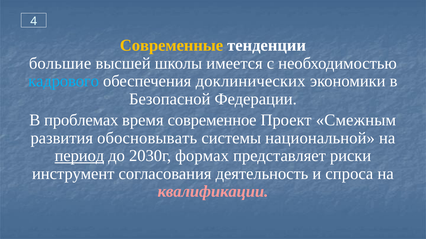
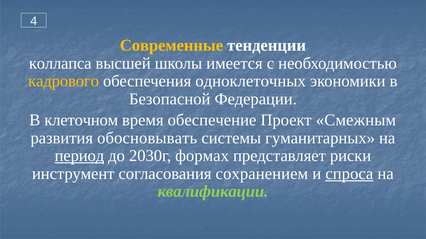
большие: большие -> коллапса
кадрового colour: light blue -> yellow
доклинических: доклинических -> одноклеточных
проблемах: проблемах -> клеточном
современное: современное -> обеспечение
национальной: национальной -> гуманитарных
деятельность: деятельность -> сохранением
спроса underline: none -> present
квалификации colour: pink -> light green
